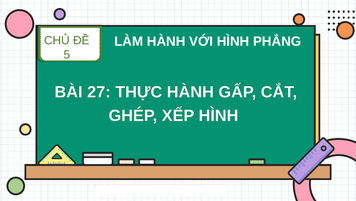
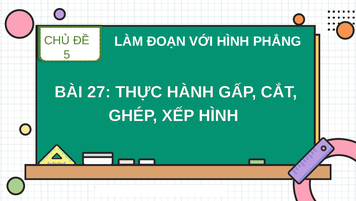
LÀM HÀNH: HÀNH -> ĐOẠN
